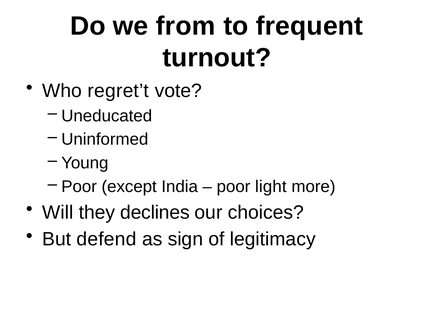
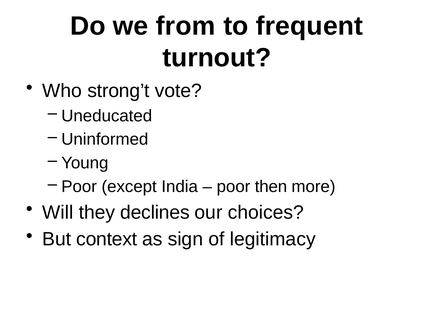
regret’t: regret’t -> strong’t
light: light -> then
defend: defend -> context
